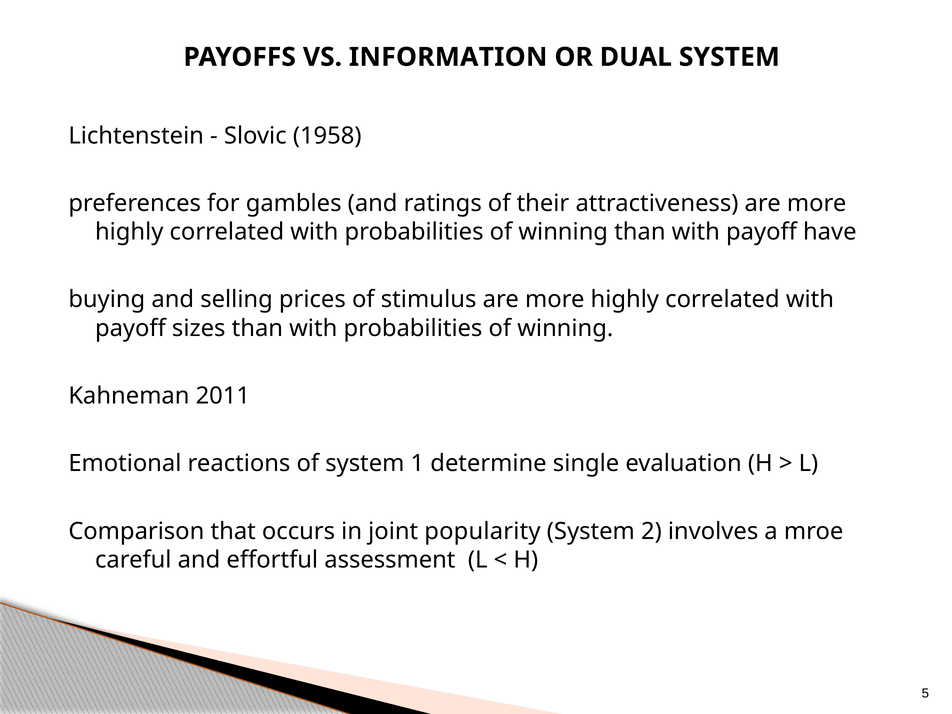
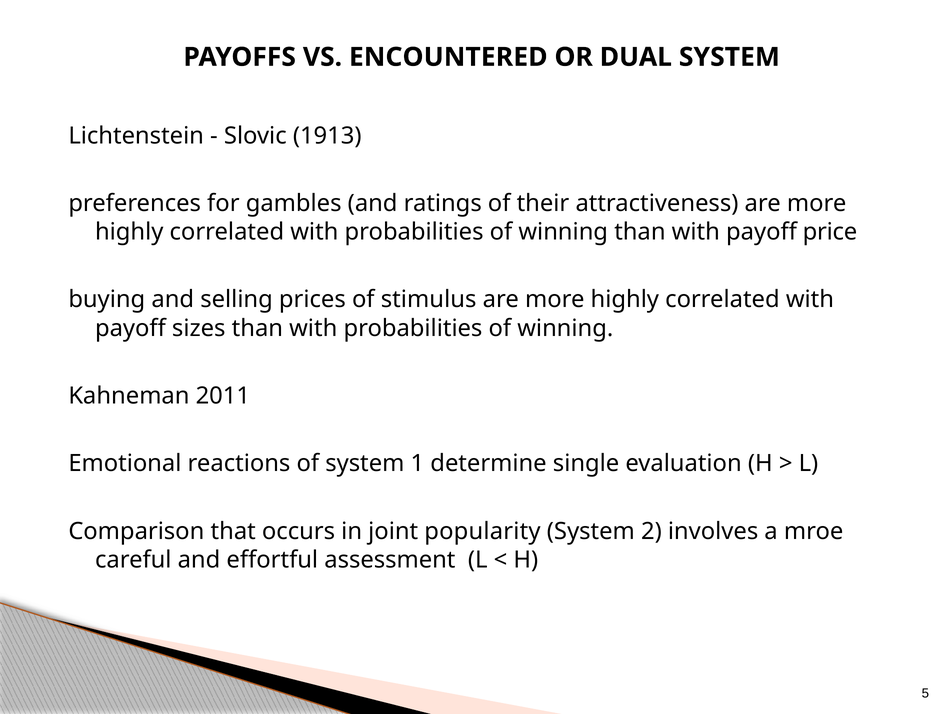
INFORMATION: INFORMATION -> ENCOUNTERED
1958: 1958 -> 1913
have: have -> price
